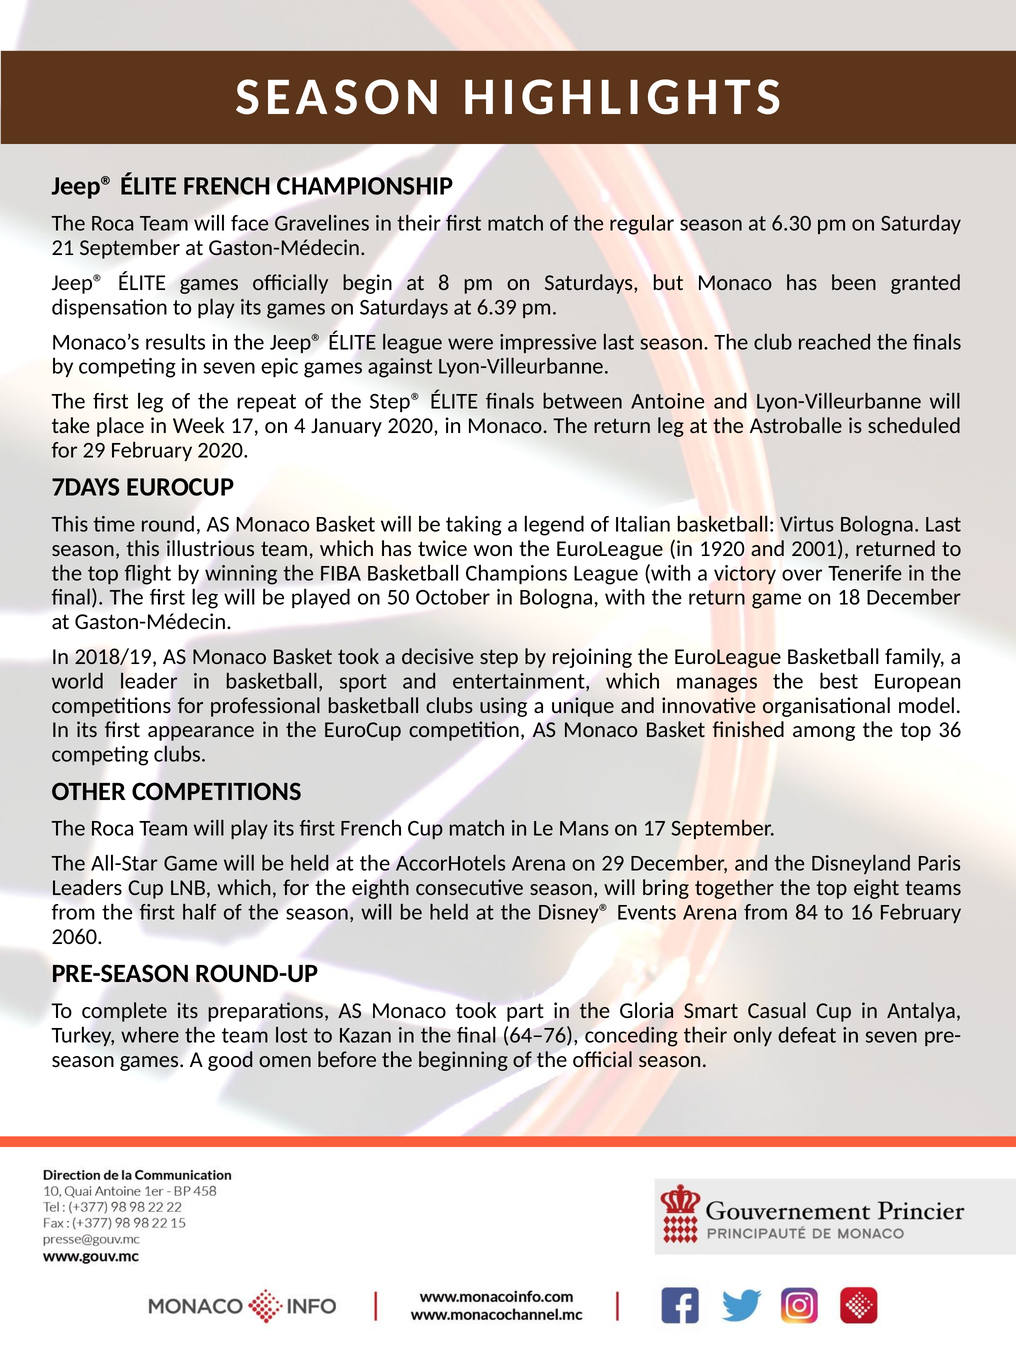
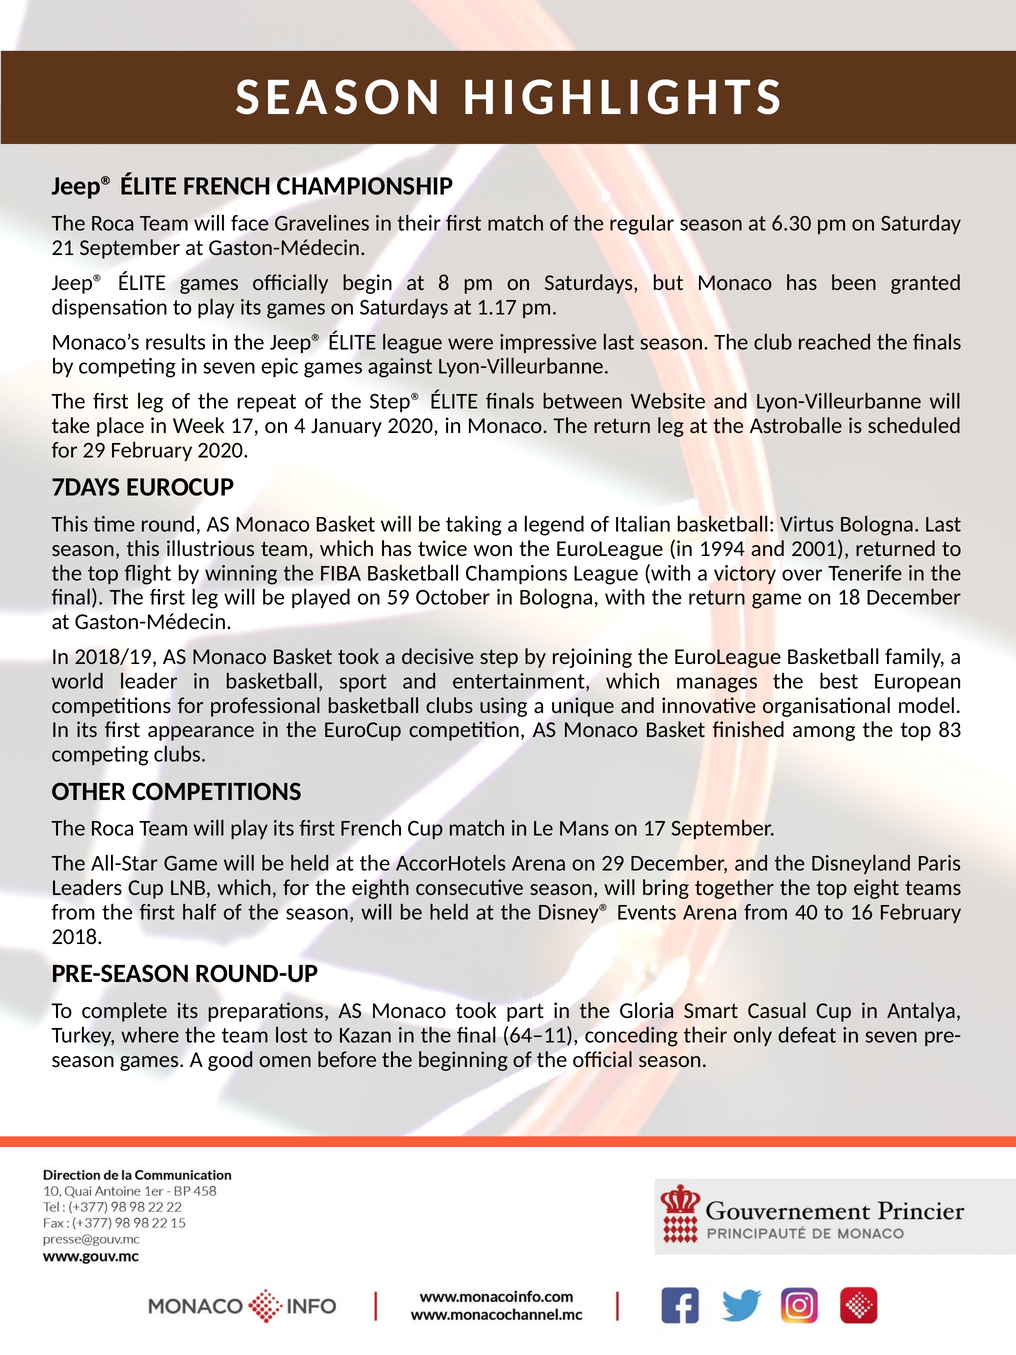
6.39: 6.39 -> 1.17
Antoine: Antoine -> Website
1920: 1920 -> 1994
50: 50 -> 59
36: 36 -> 83
84: 84 -> 40
2060: 2060 -> 2018
64–76: 64–76 -> 64–11
